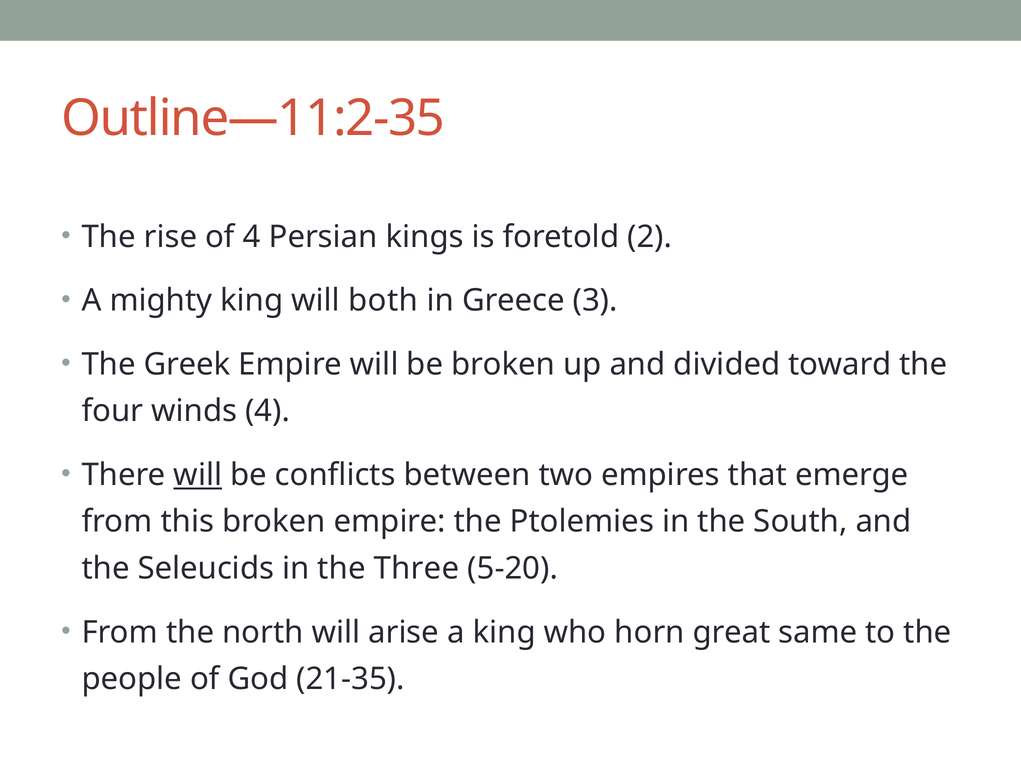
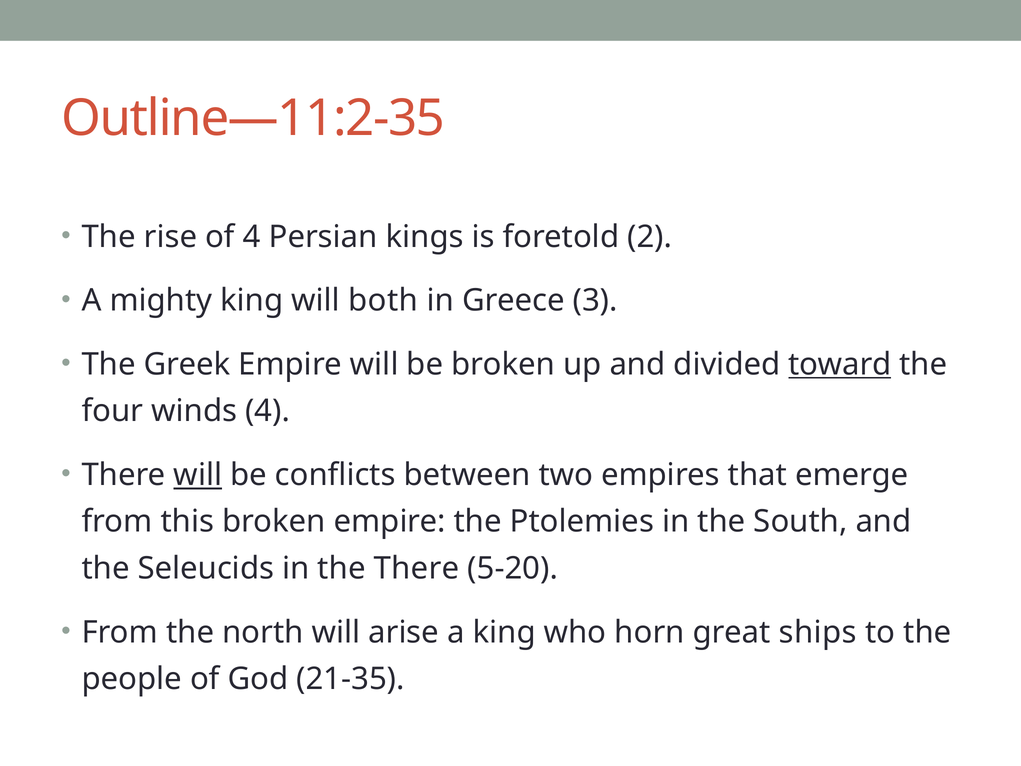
toward underline: none -> present
the Three: Three -> There
same: same -> ships
